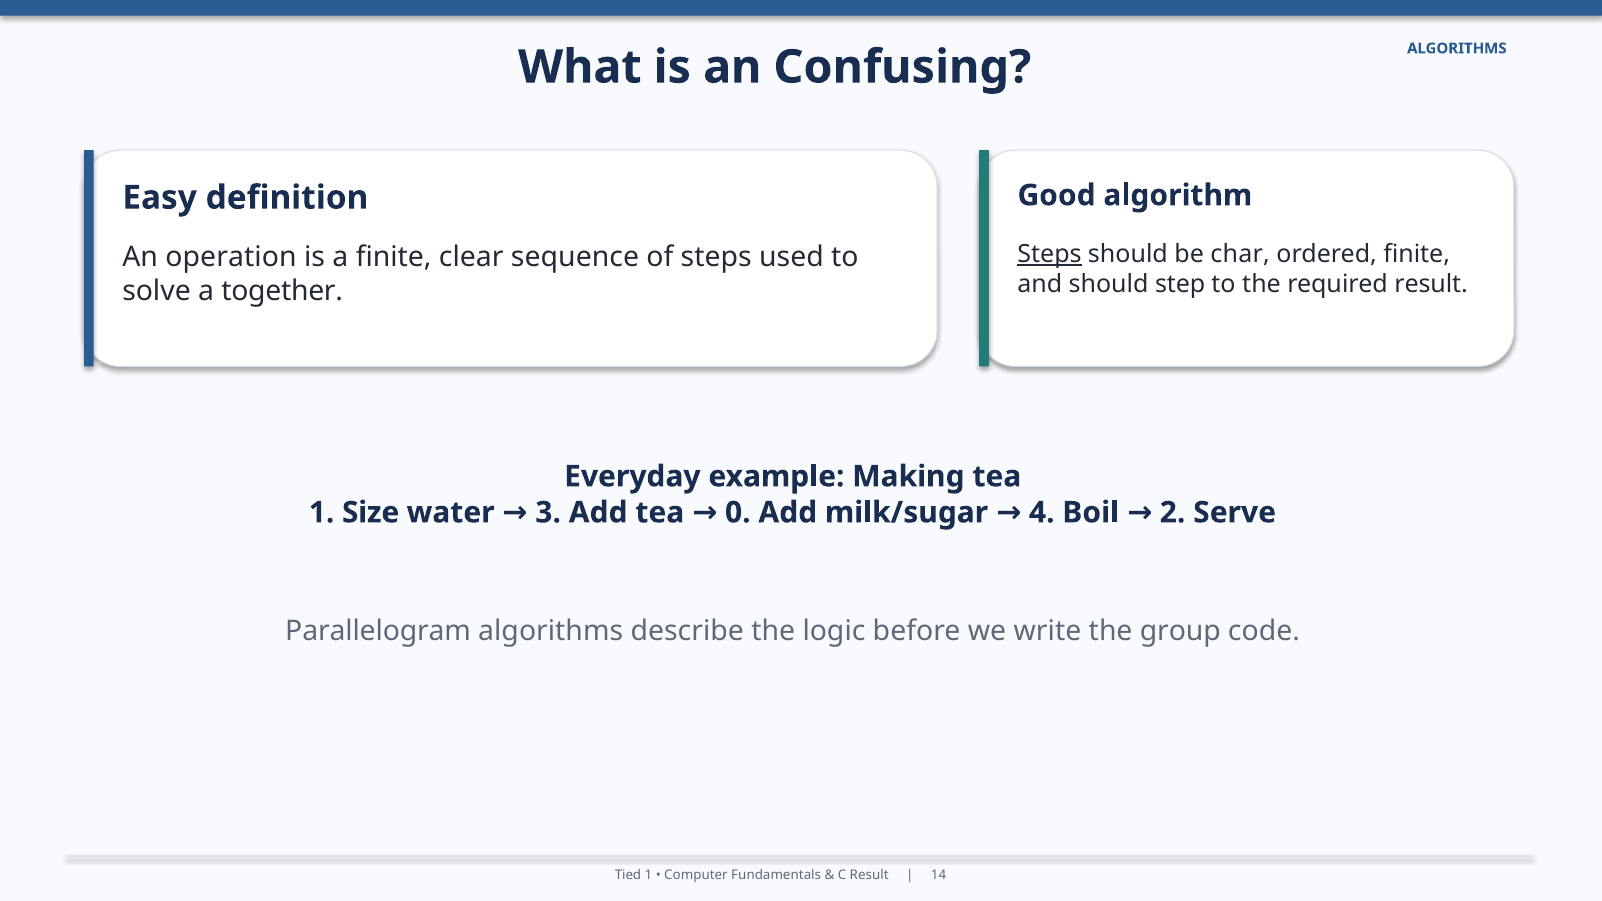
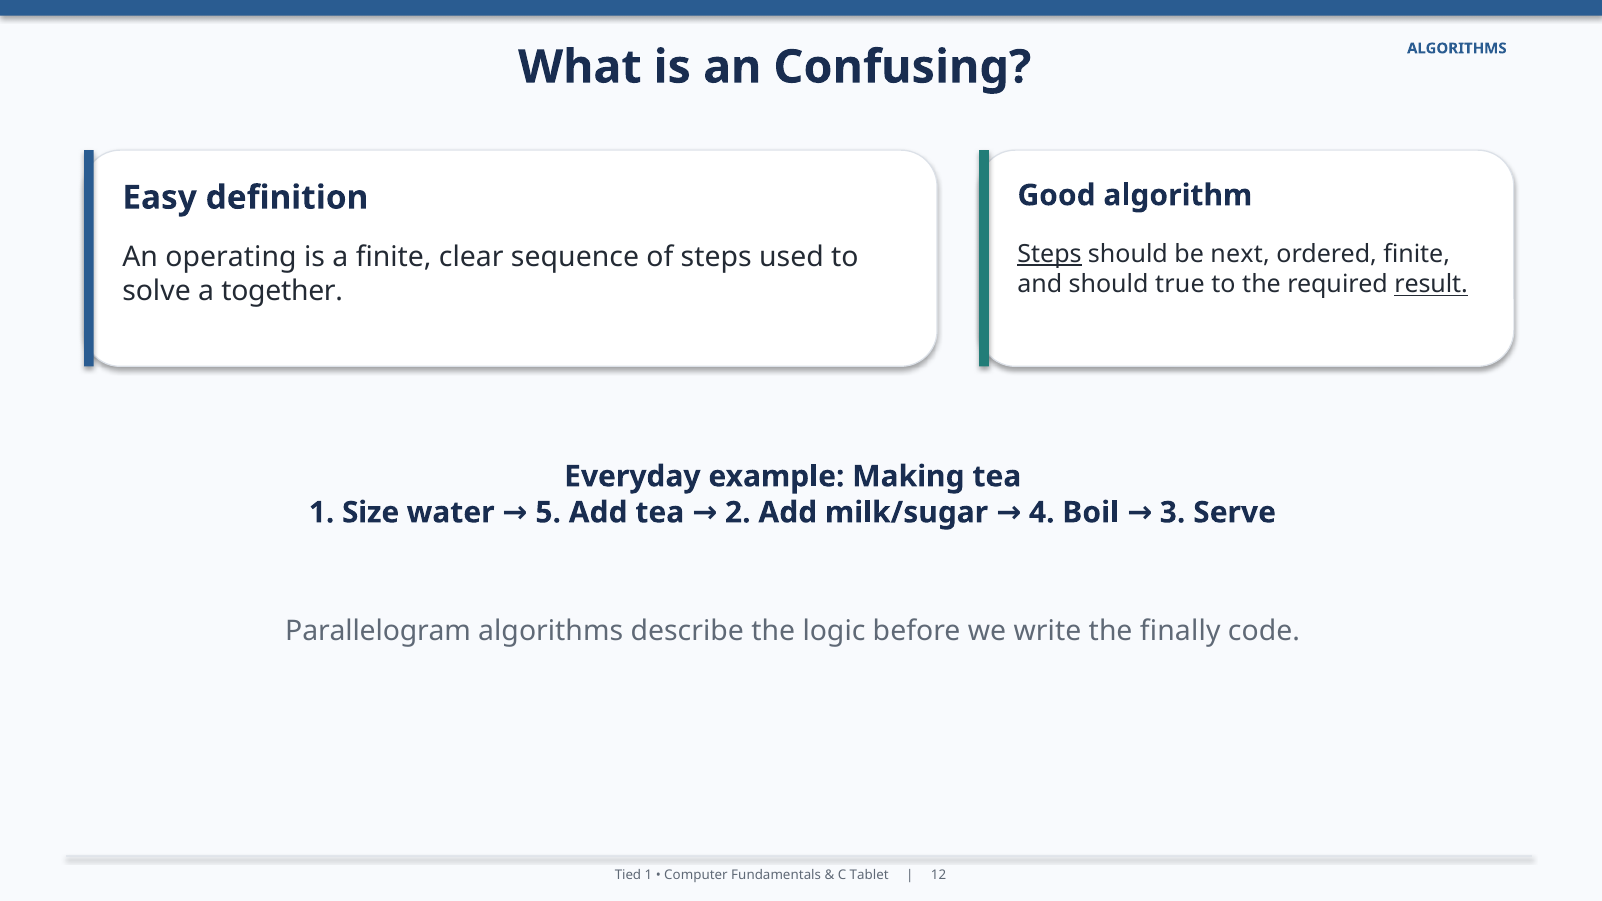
char: char -> next
operation: operation -> operating
step: step -> true
result at (1431, 285) underline: none -> present
3: 3 -> 5
0: 0 -> 2
2: 2 -> 3
group: group -> finally
C Result: Result -> Tablet
14: 14 -> 12
